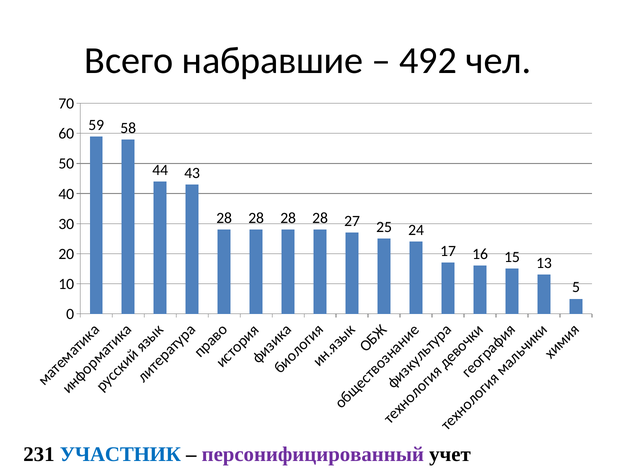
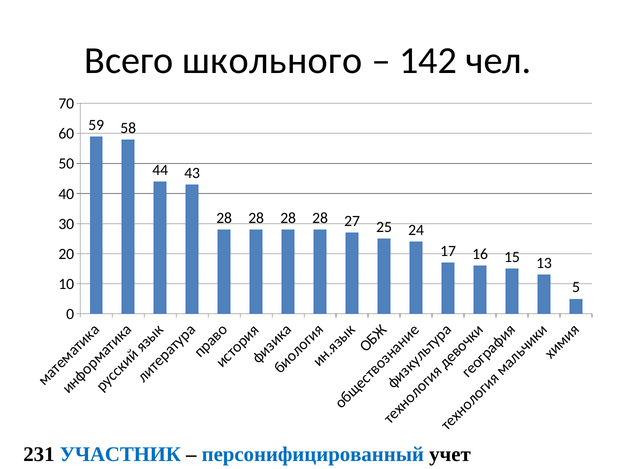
набравшие: набравшие -> школьного
492: 492 -> 142
персонифицированный colour: purple -> blue
